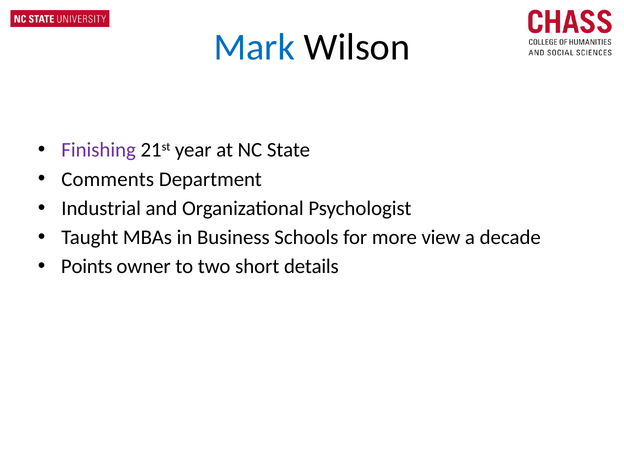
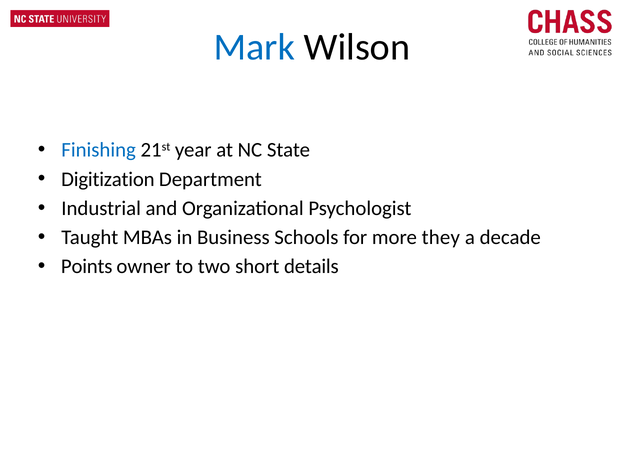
Finishing colour: purple -> blue
Comments: Comments -> Digitization
view: view -> they
